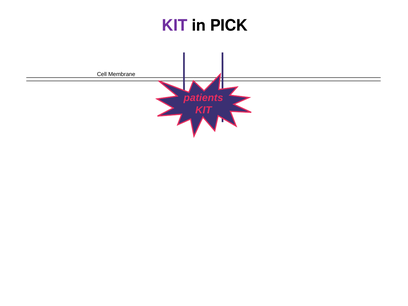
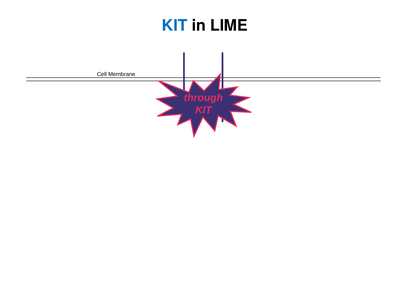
KIT at (175, 26) colour: purple -> blue
PICK: PICK -> LIME
patients: patients -> through
